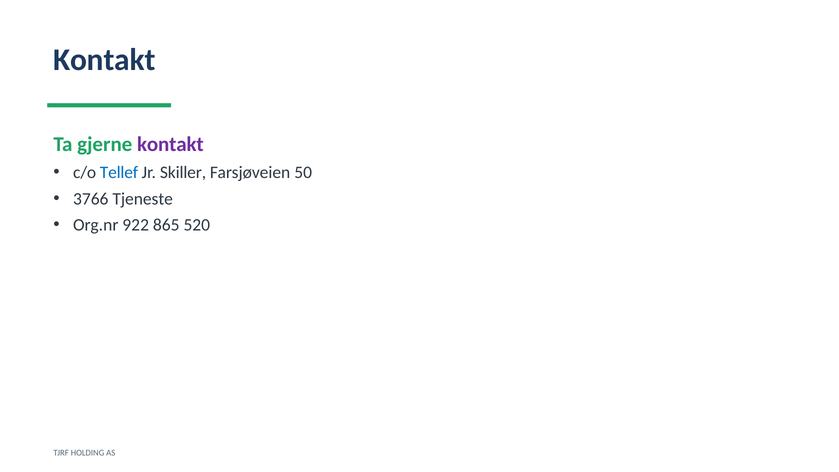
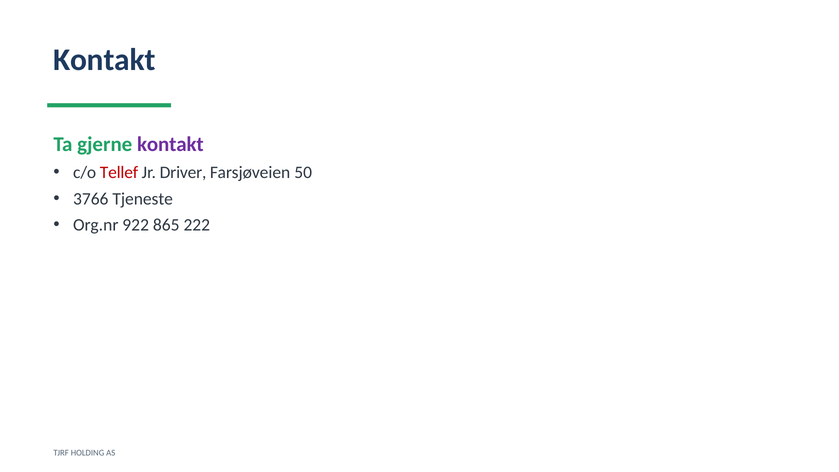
Tellef colour: blue -> red
Skiller: Skiller -> Driver
520: 520 -> 222
